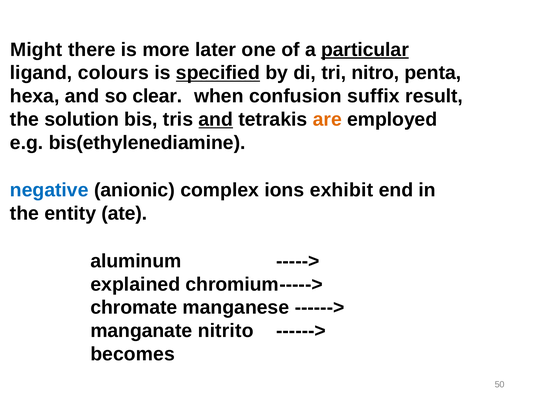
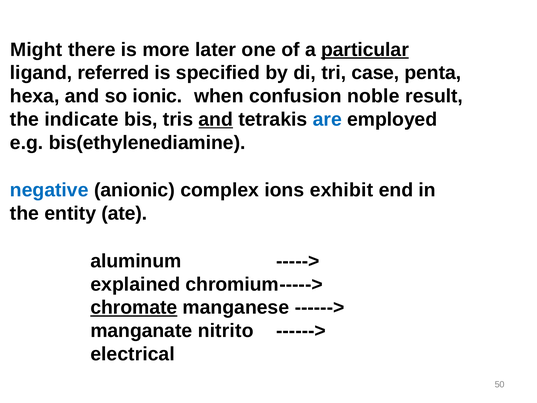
colours: colours -> referred
specified underline: present -> none
nitro: nitro -> case
clear: clear -> ionic
suffix: suffix -> noble
solution: solution -> indicate
are colour: orange -> blue
chromate underline: none -> present
becomes: becomes -> electrical
